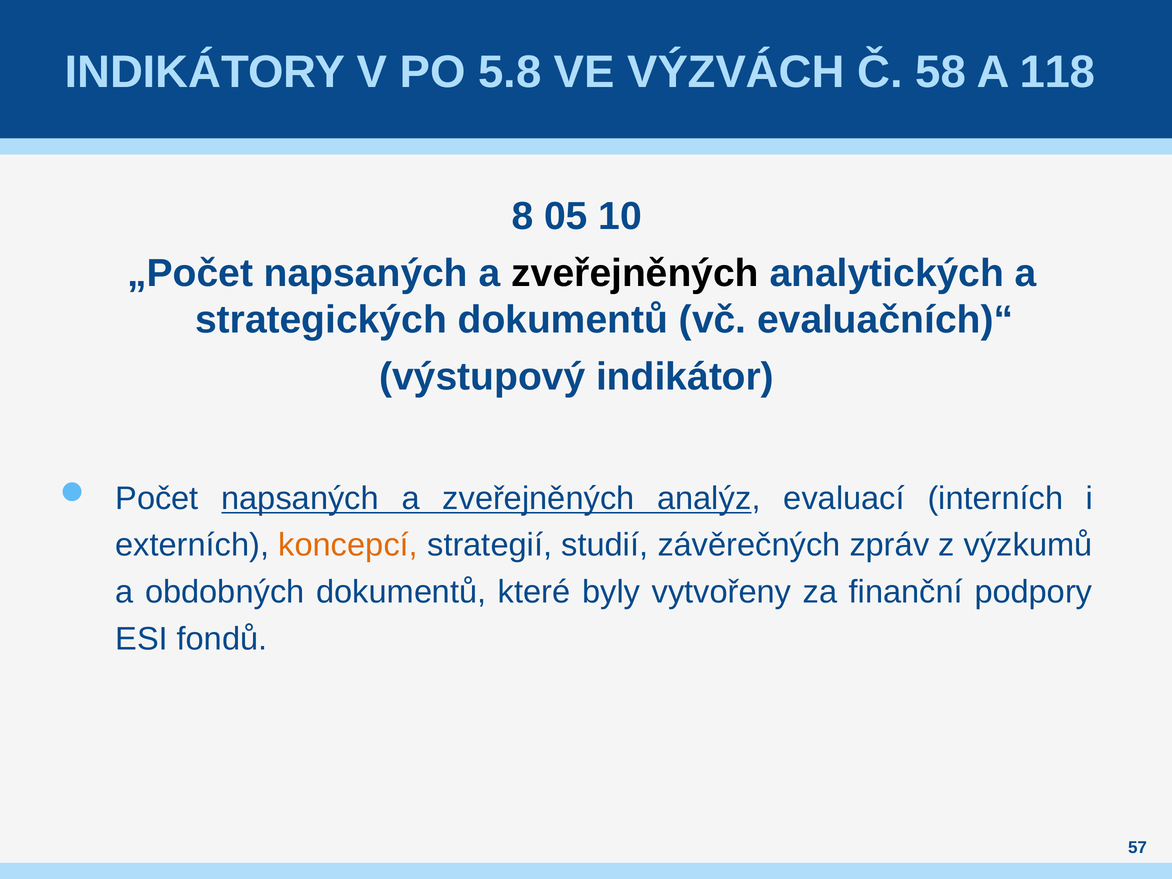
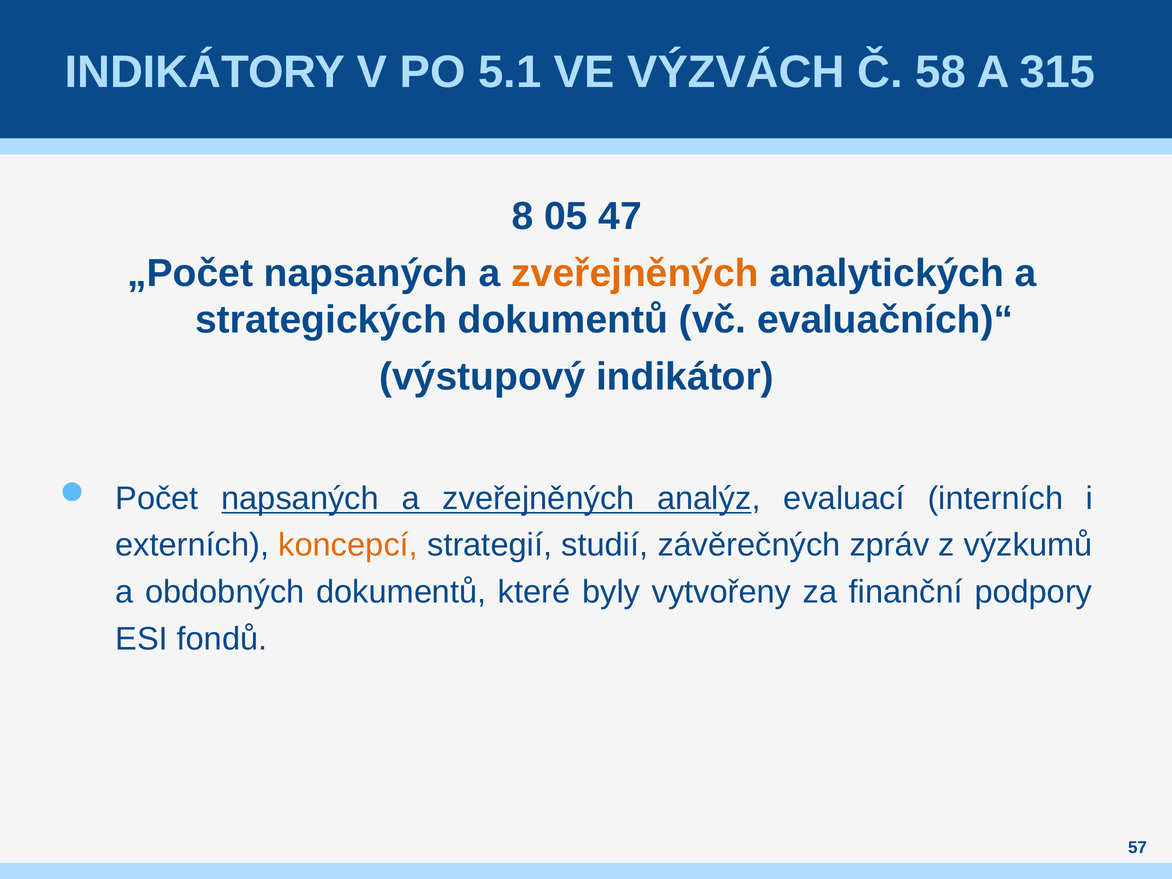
5.8: 5.8 -> 5.1
118: 118 -> 315
10: 10 -> 47
zveřejněných at (635, 273) colour: black -> orange
